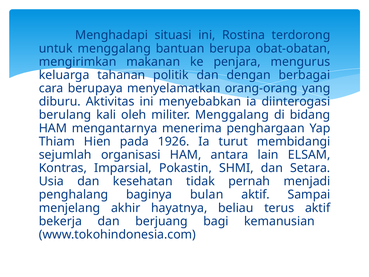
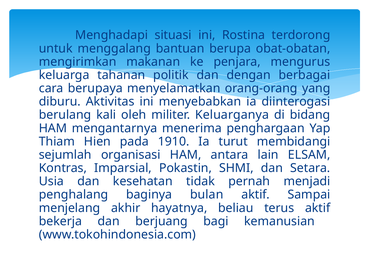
militer Menggalang: Menggalang -> Keluarganya
1926: 1926 -> 1910
